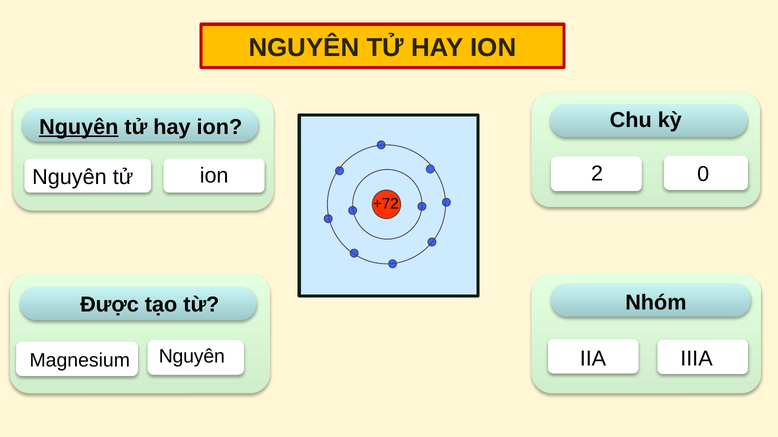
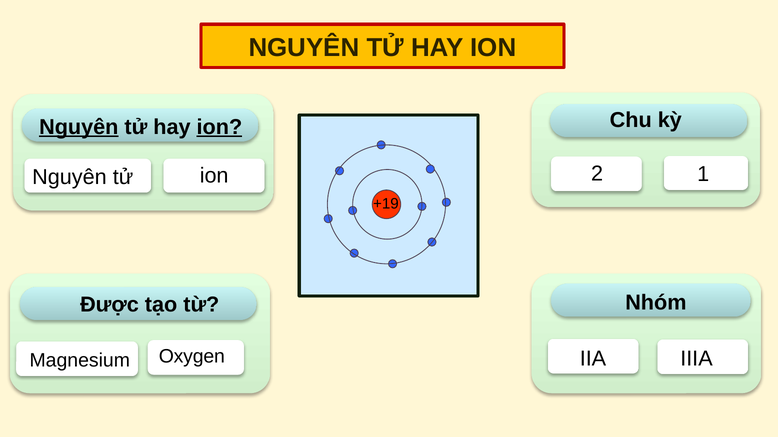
ion at (219, 127) underline: none -> present
0: 0 -> 1
+72: +72 -> +19
Magnesium Nguyên: Nguyên -> Oxygen
